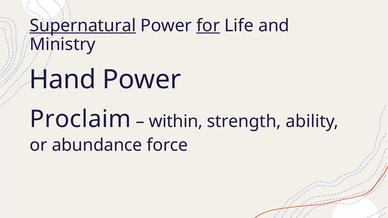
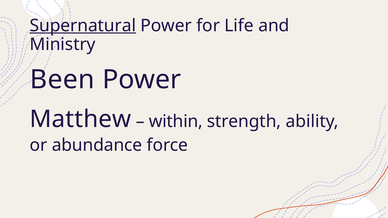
for underline: present -> none
Hand: Hand -> Been
Proclaim: Proclaim -> Matthew
